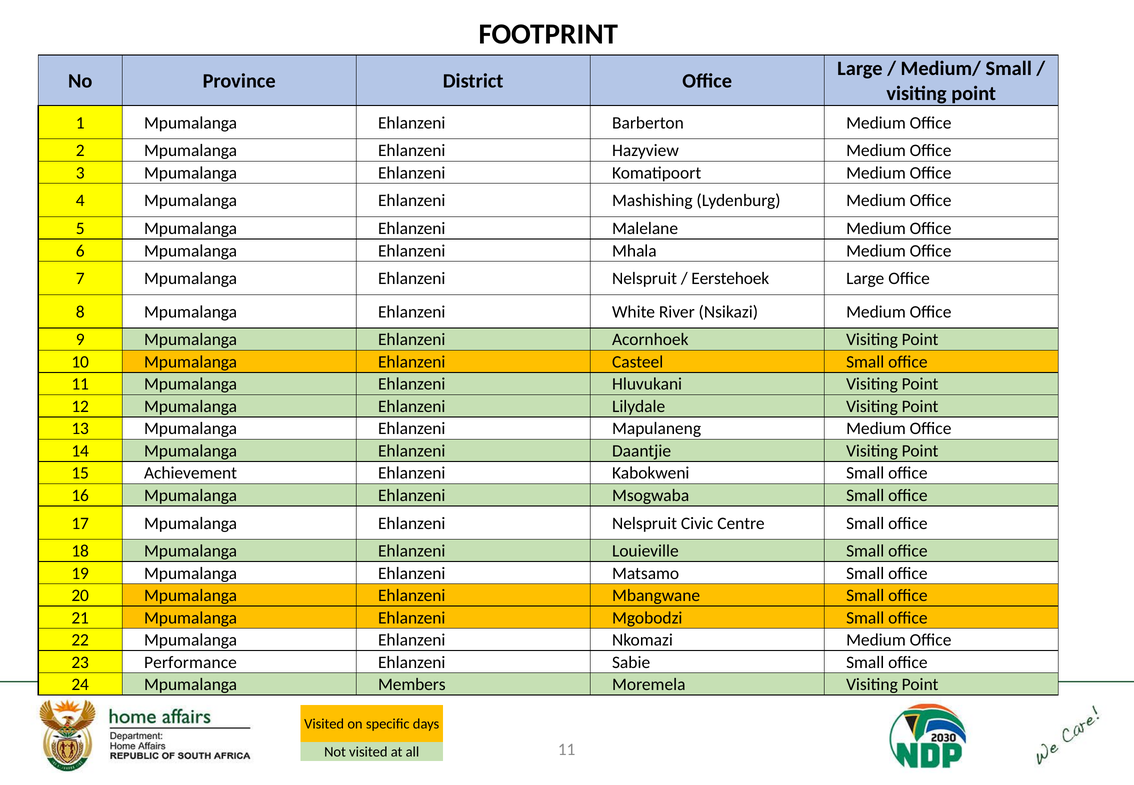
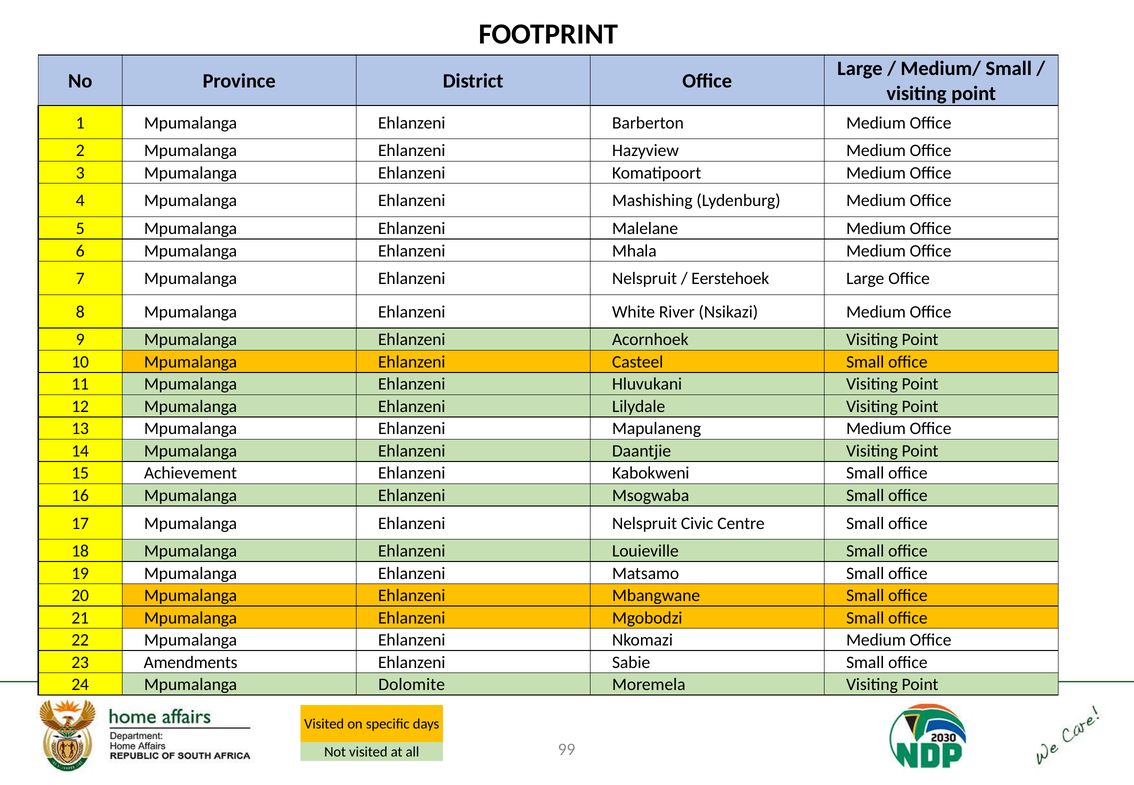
Performance: Performance -> Amendments
Members: Members -> Dolomite
all 11: 11 -> 99
